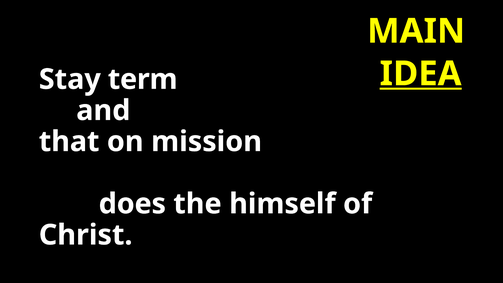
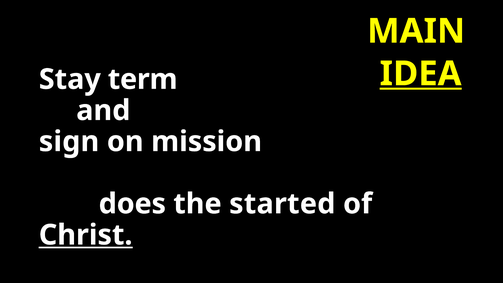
that: that -> sign
himself: himself -> started
Christ underline: none -> present
